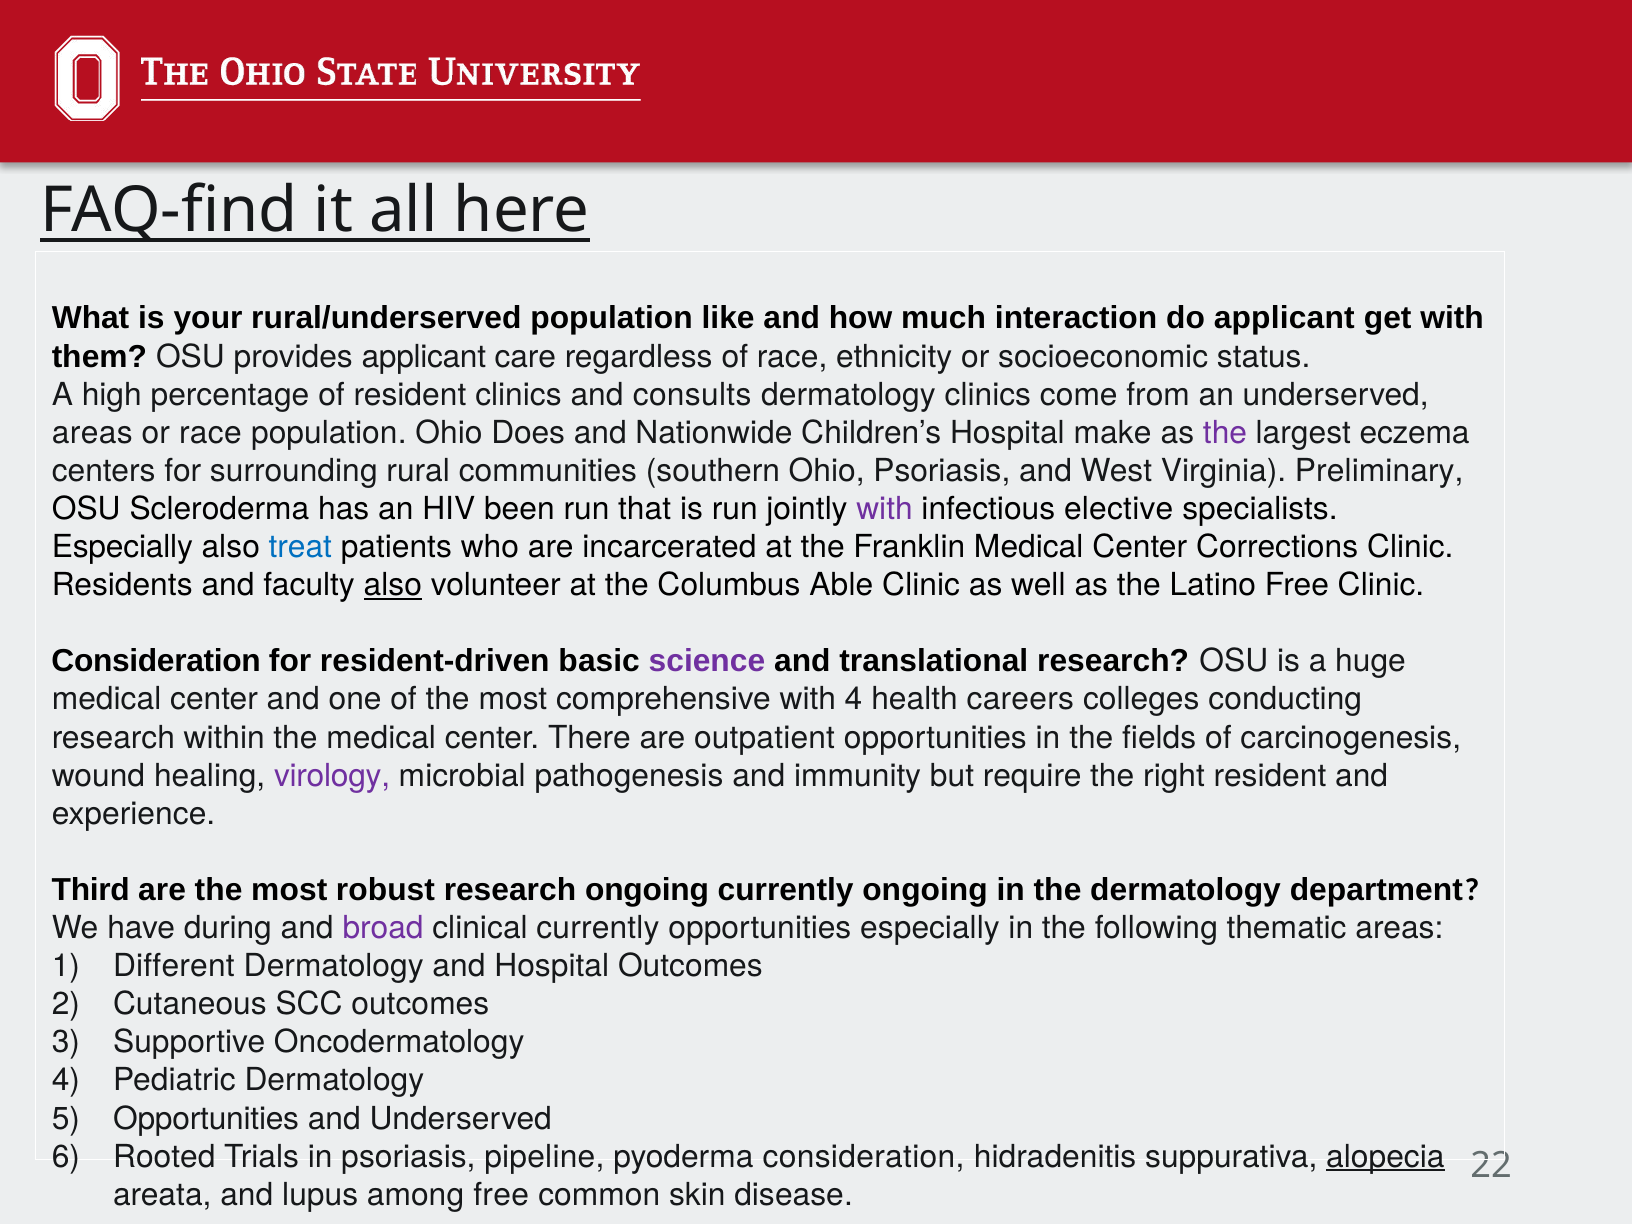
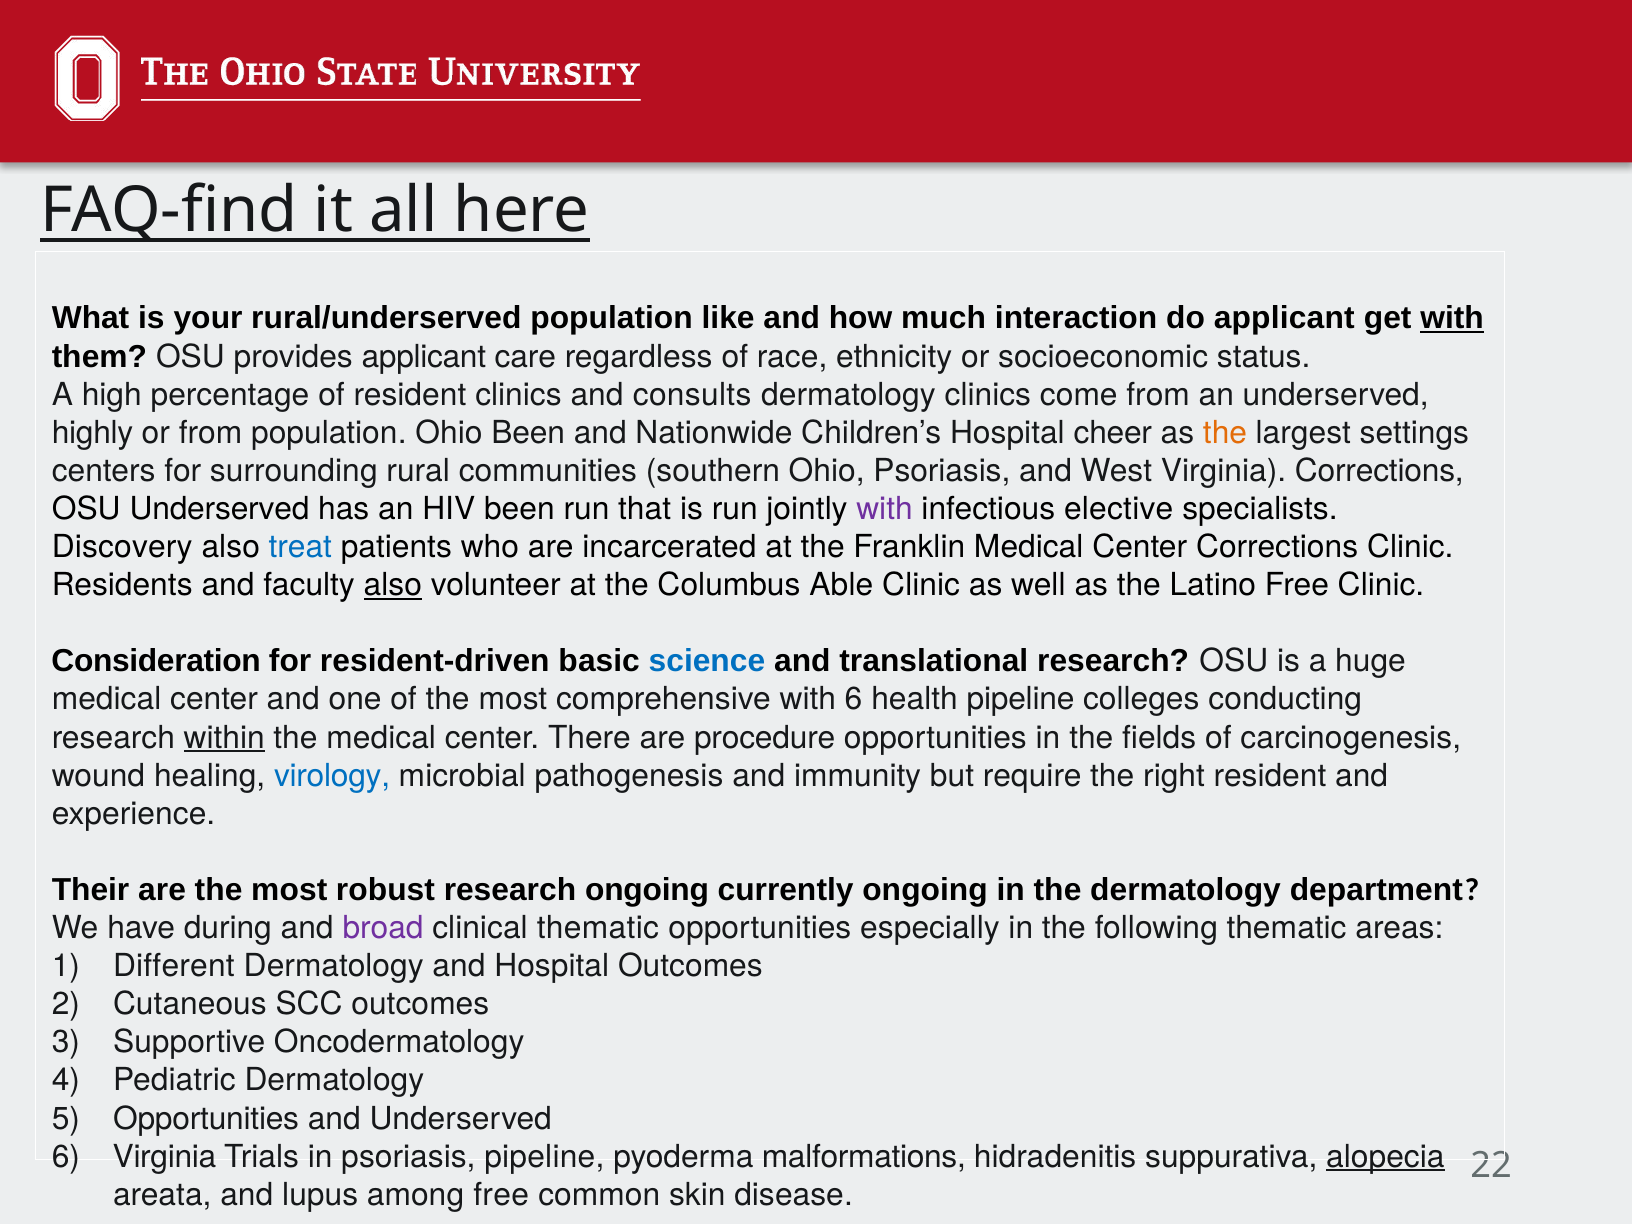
with at (1452, 318) underline: none -> present
areas at (92, 433): areas -> highly
or race: race -> from
Ohio Does: Does -> Been
make: make -> cheer
the at (1225, 433) colour: purple -> orange
eczema: eczema -> settings
Virginia Preliminary: Preliminary -> Corrections
OSU Scleroderma: Scleroderma -> Underserved
Especially at (122, 547): Especially -> Discovery
science colour: purple -> blue
with 4: 4 -> 6
health careers: careers -> pipeline
within underline: none -> present
outpatient: outpatient -> procedure
virology colour: purple -> blue
Third: Third -> Their
clinical currently: currently -> thematic
Rooted at (164, 1157): Rooted -> Virginia
pyoderma consideration: consideration -> malformations
